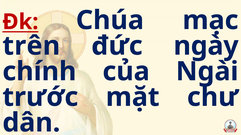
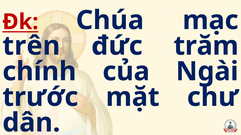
ngày: ngày -> trăm
